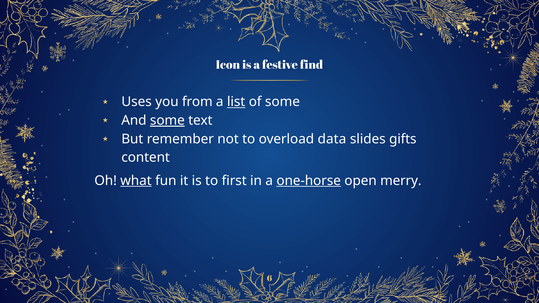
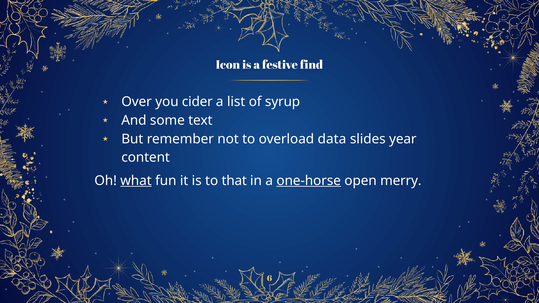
Uses: Uses -> Over
from: from -> cider
list underline: present -> none
of some: some -> syrup
some at (167, 120) underline: present -> none
gifts: gifts -> year
first: first -> that
